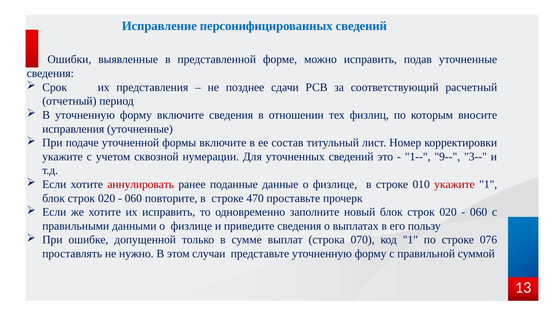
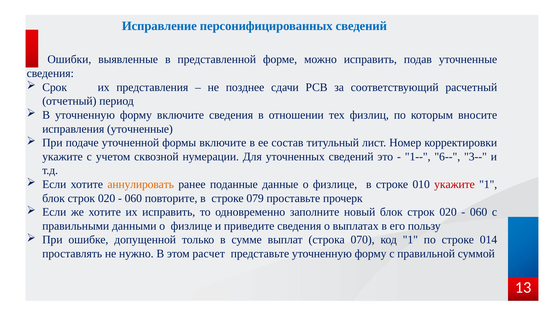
9--: 9-- -> 6--
аннулировать colour: red -> orange
470: 470 -> 079
076: 076 -> 014
случаи: случаи -> расчет
